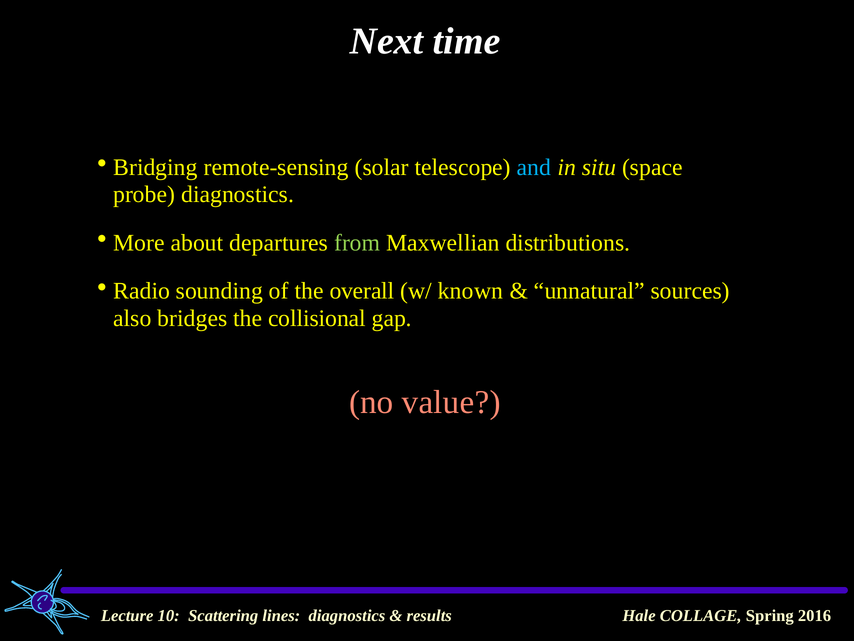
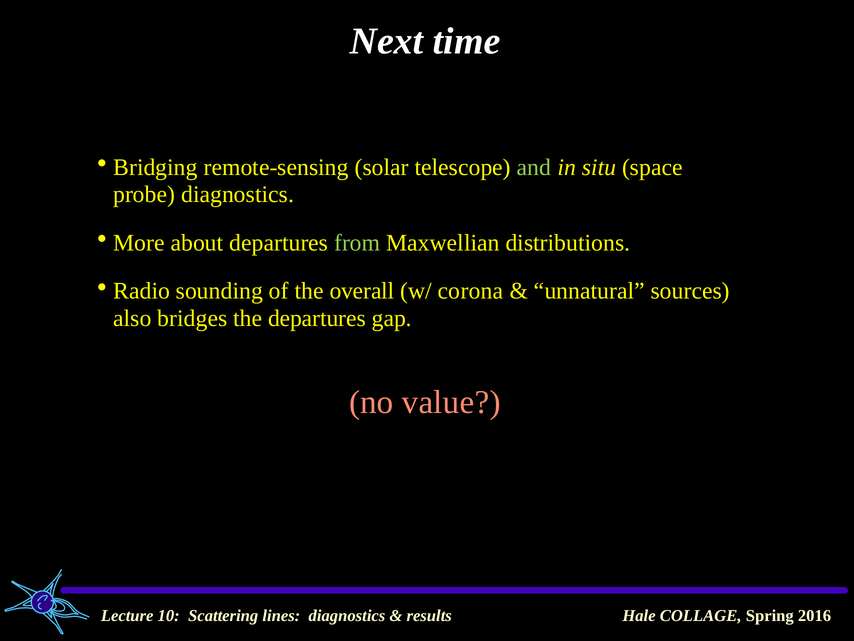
and colour: light blue -> light green
known: known -> corona
the collisional: collisional -> departures
